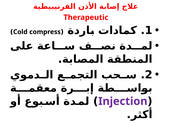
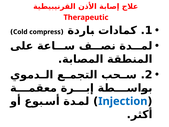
Injection colour: purple -> blue
